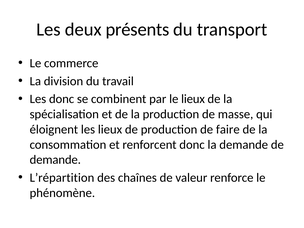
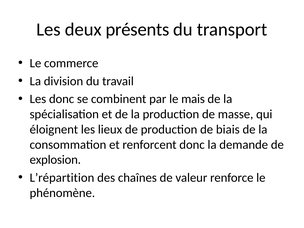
le lieux: lieux -> mais
faire: faire -> biais
demande at (55, 160): demande -> explosion
